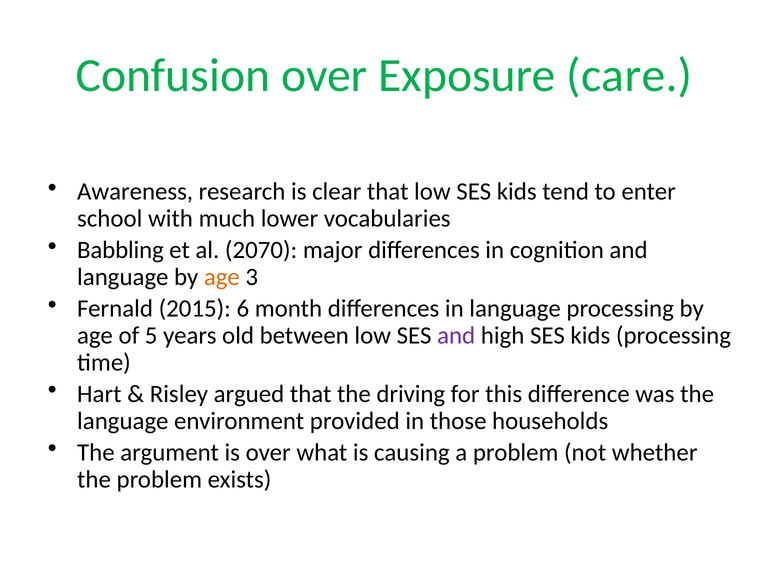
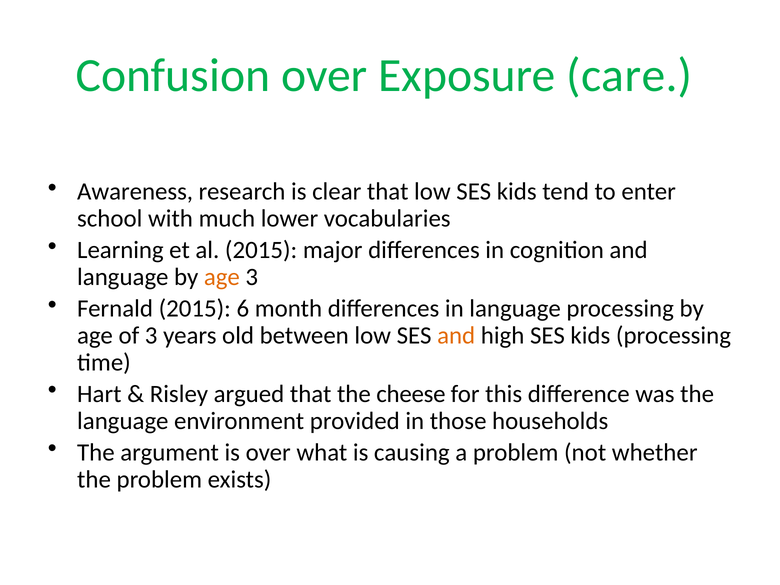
Babbling: Babbling -> Learning
al 2070: 2070 -> 2015
of 5: 5 -> 3
and at (456, 335) colour: purple -> orange
driving: driving -> cheese
